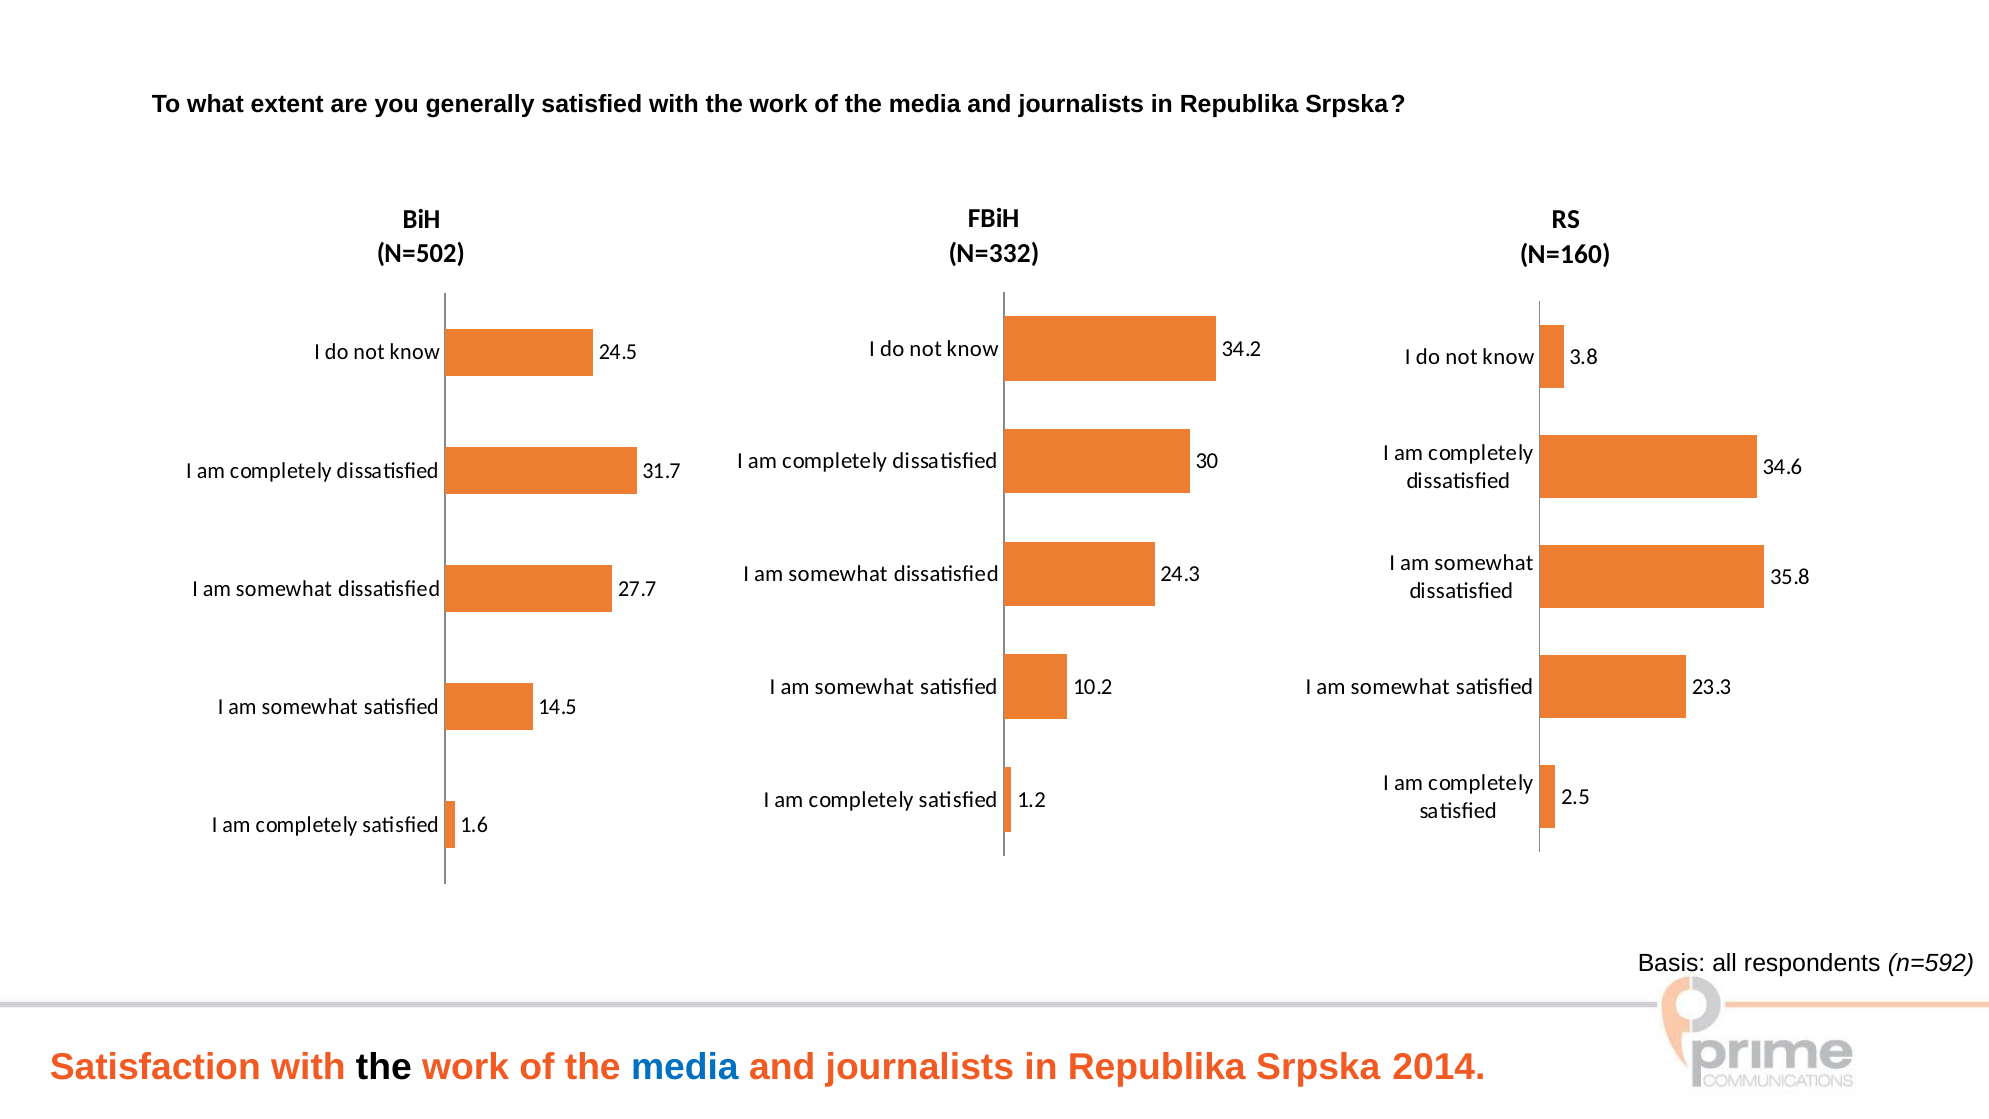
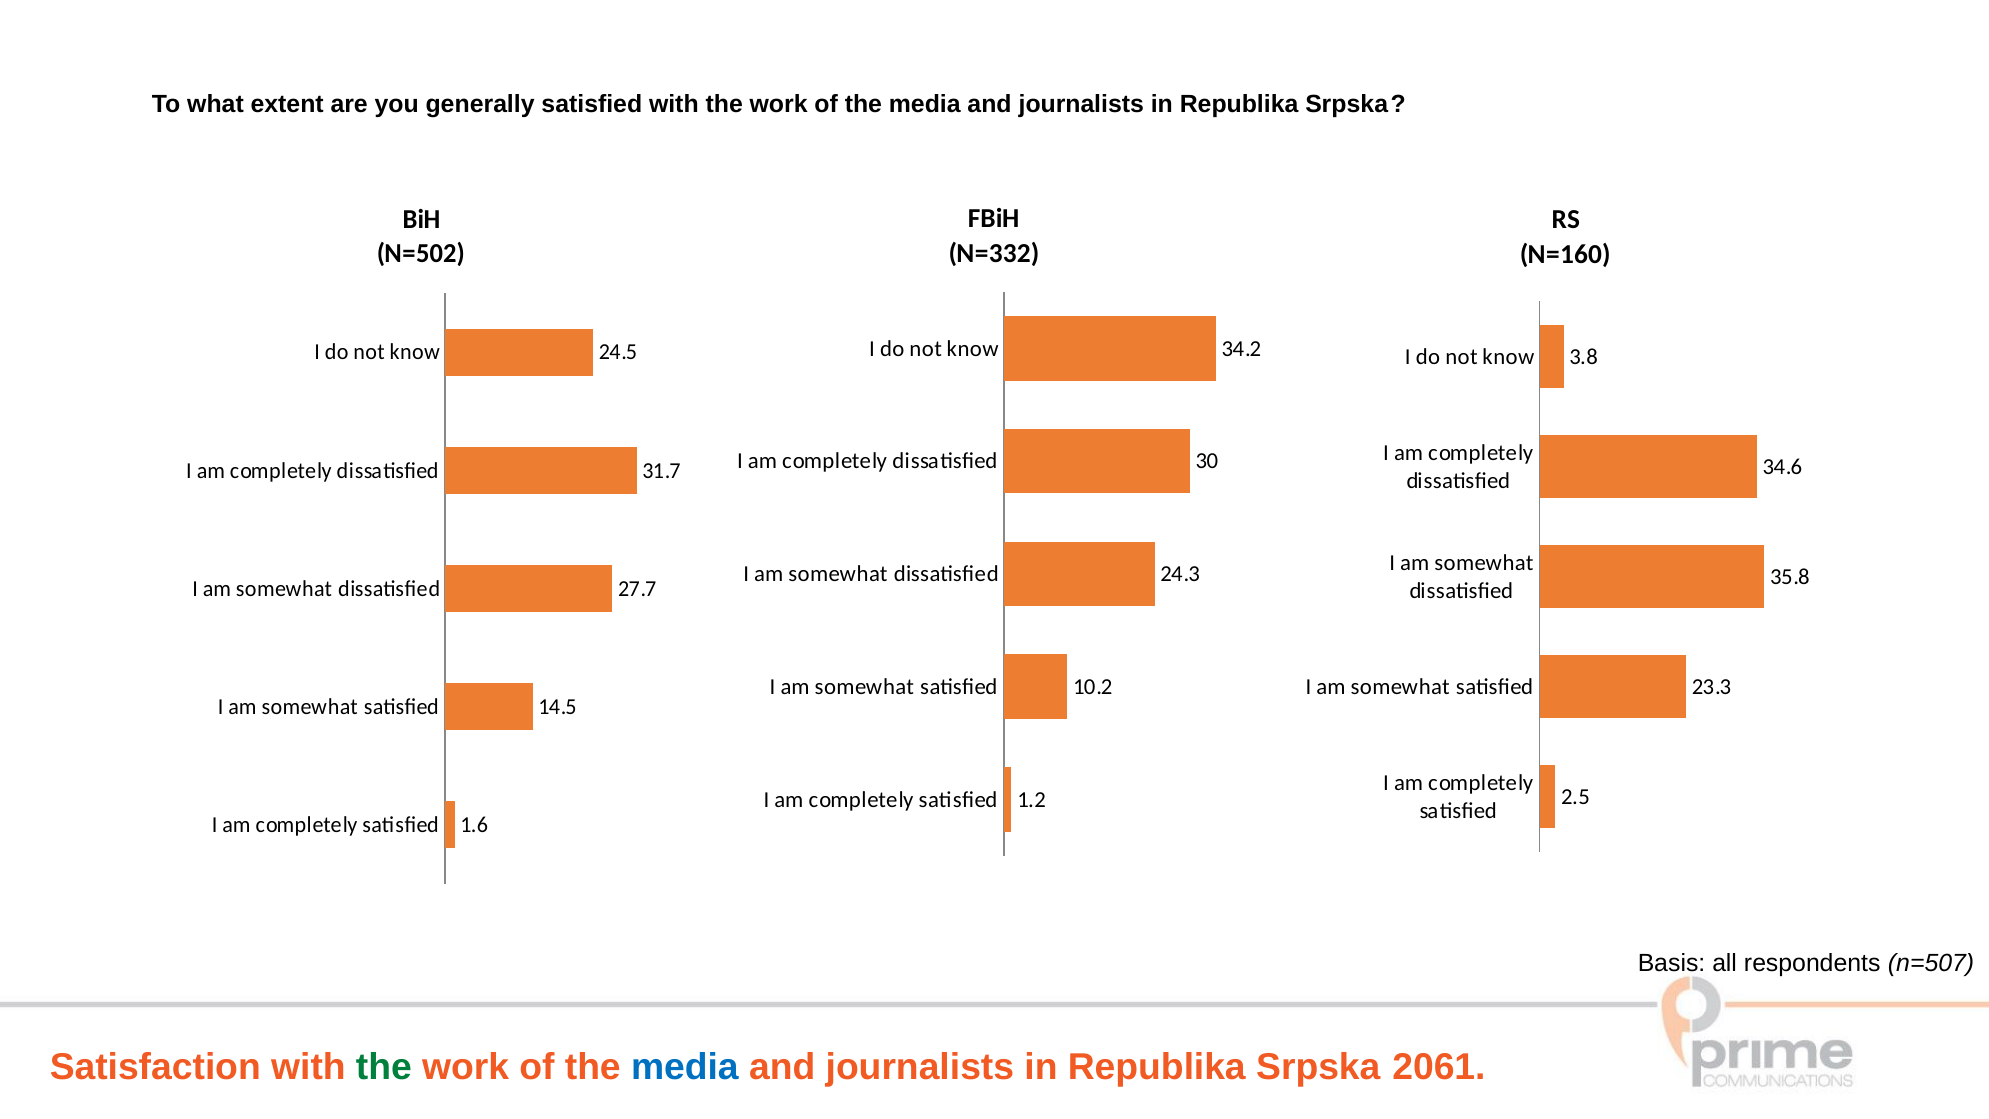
n=592: n=592 -> n=507
the at (384, 1067) colour: black -> green
2014: 2014 -> 2061
